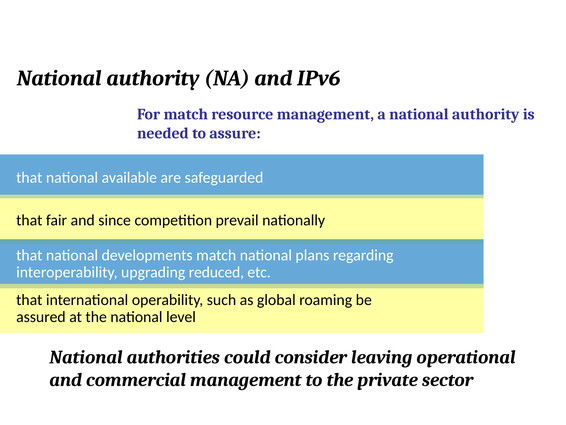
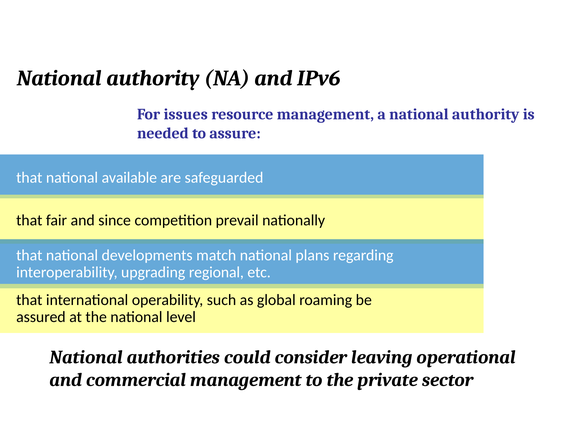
For match: match -> issues
reduced: reduced -> regional
